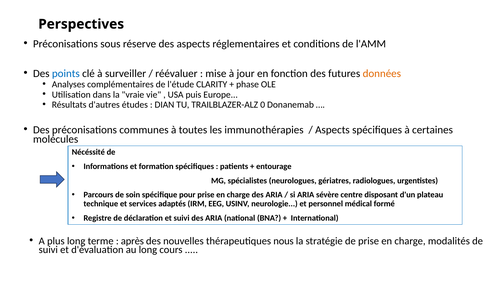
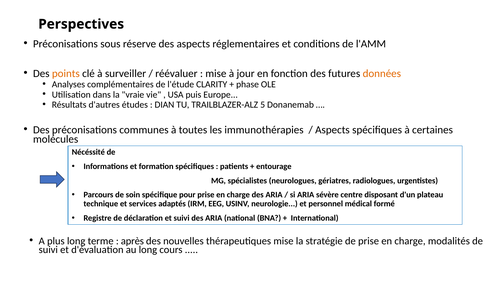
points colour: blue -> orange
0: 0 -> 5
thérapeutiques nous: nous -> mise
